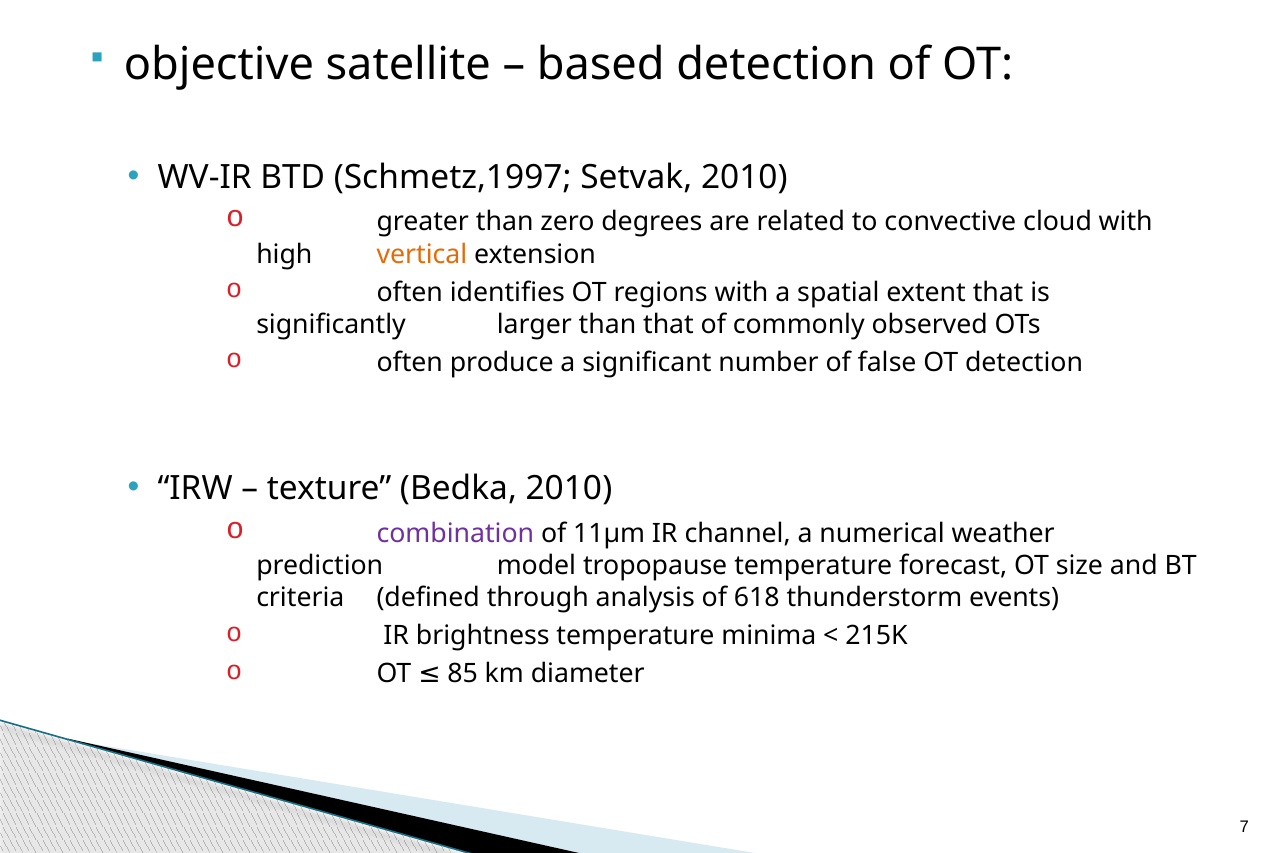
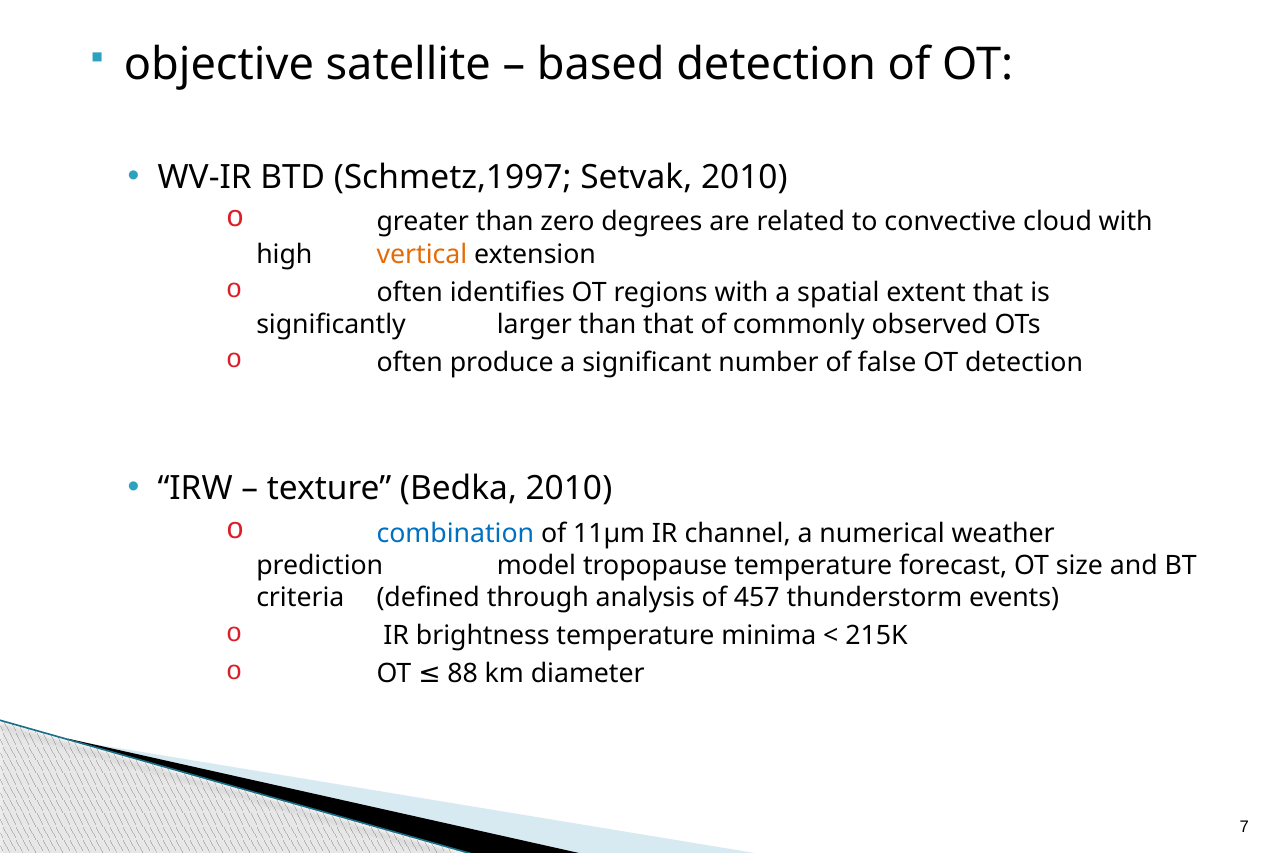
combination colour: purple -> blue
618: 618 -> 457
85: 85 -> 88
